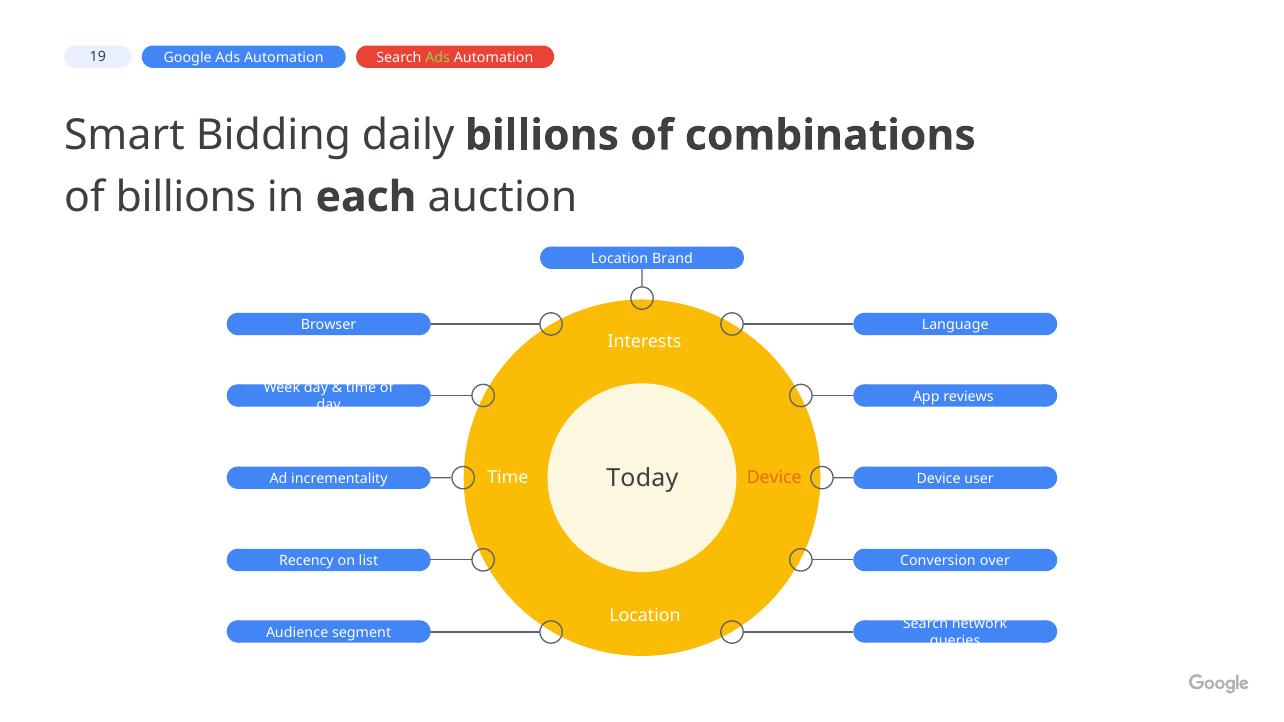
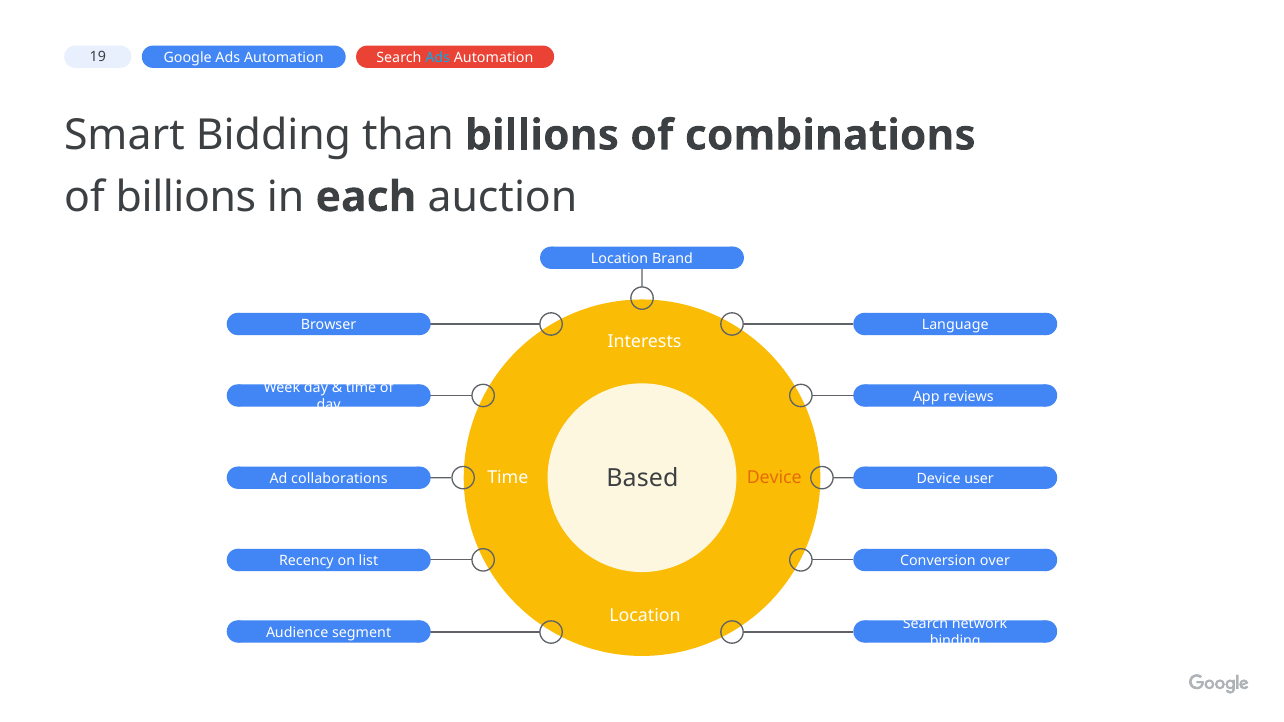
Ads at (438, 58) colour: light green -> light blue
daily: daily -> than
Today: Today -> Based
incrementality: incrementality -> collaborations
queries: queries -> binding
